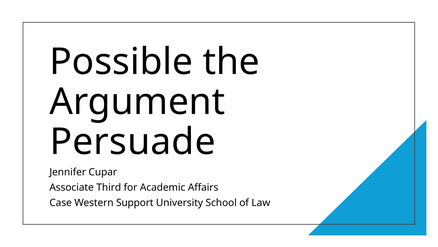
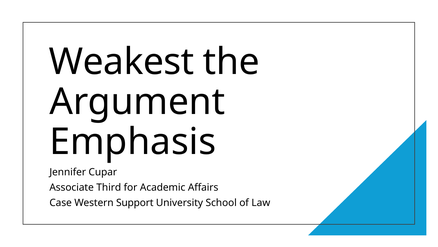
Possible: Possible -> Weakest
Persuade: Persuade -> Emphasis
